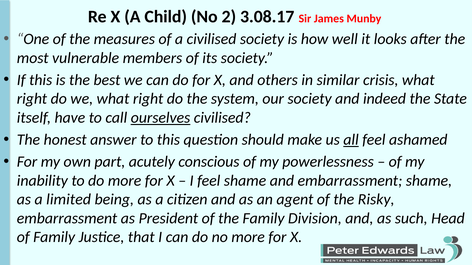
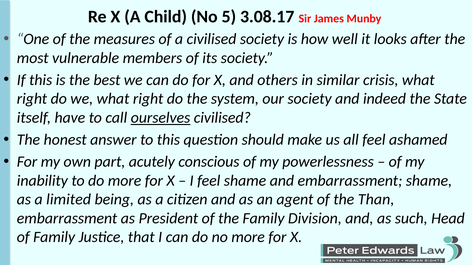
2: 2 -> 5
all underline: present -> none
Risky: Risky -> Than
